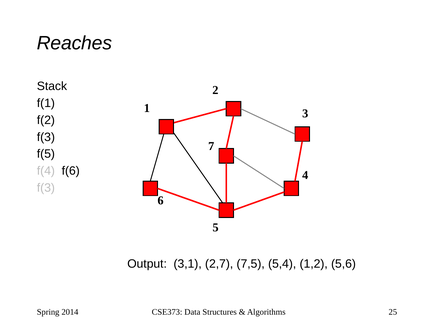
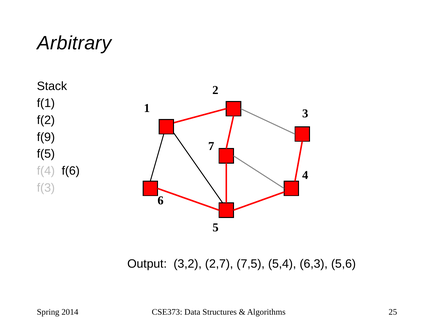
Reaches: Reaches -> Arbitrary
f(3 at (46, 137): f(3 -> f(9
3,1: 3,1 -> 3,2
1,2: 1,2 -> 6,3
